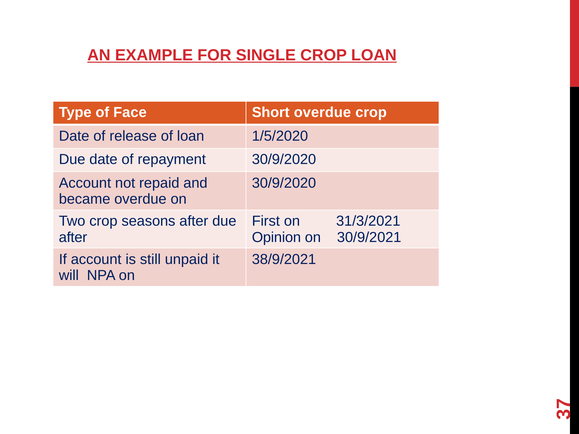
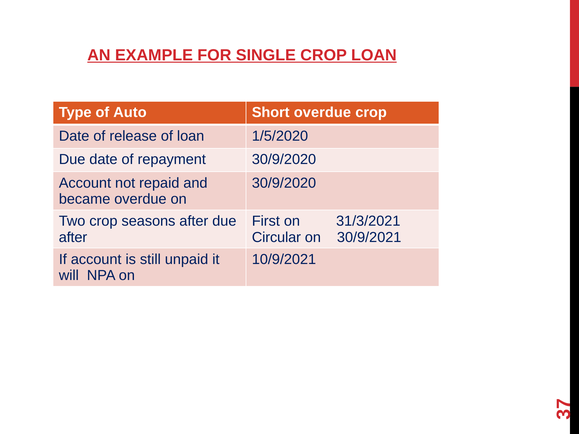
Face: Face -> Auto
Opinion: Opinion -> Circular
38/9/2021: 38/9/2021 -> 10/9/2021
